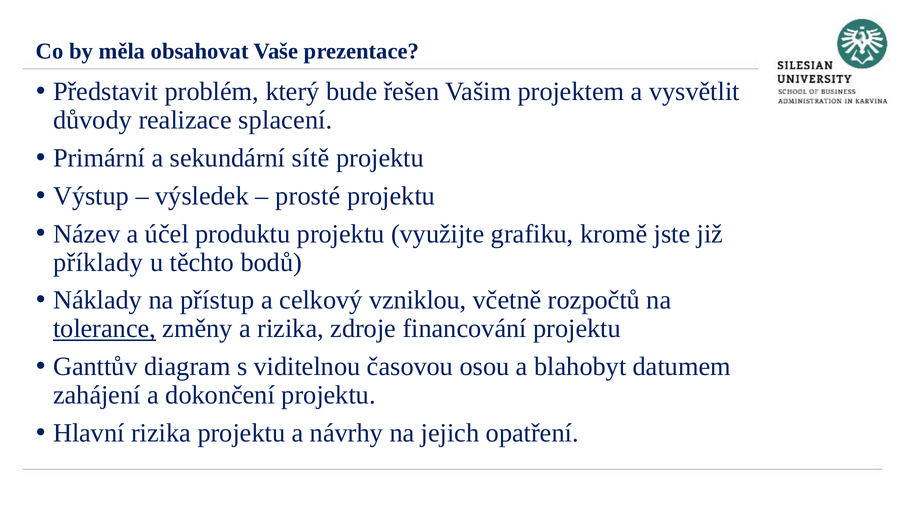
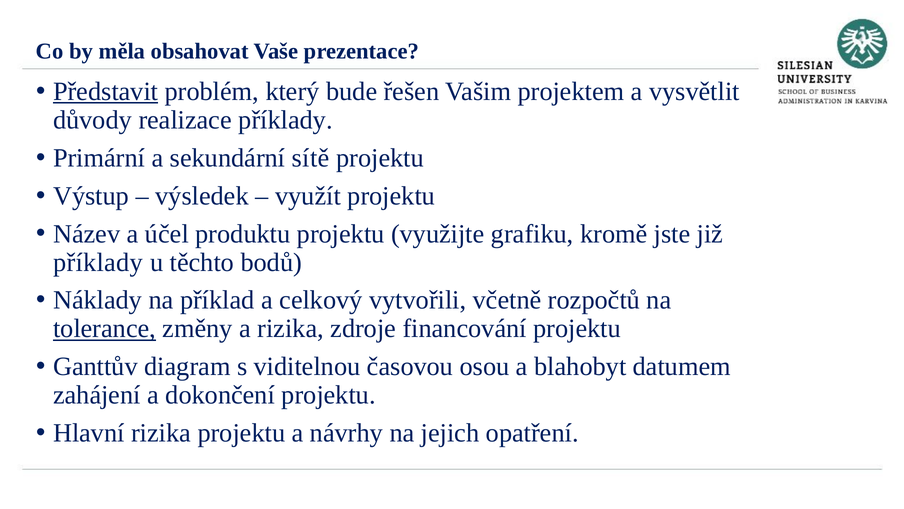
Představit underline: none -> present
realizace splacení: splacení -> příklady
prosté: prosté -> využít
přístup: přístup -> příklad
vzniklou: vzniklou -> vytvořili
